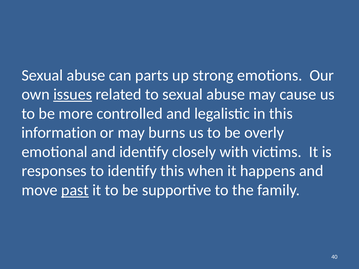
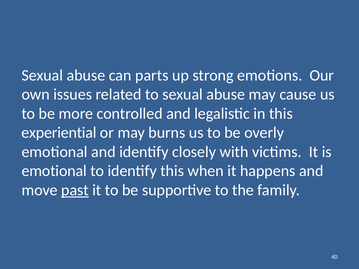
issues underline: present -> none
information: information -> experiential
responses at (54, 171): responses -> emotional
